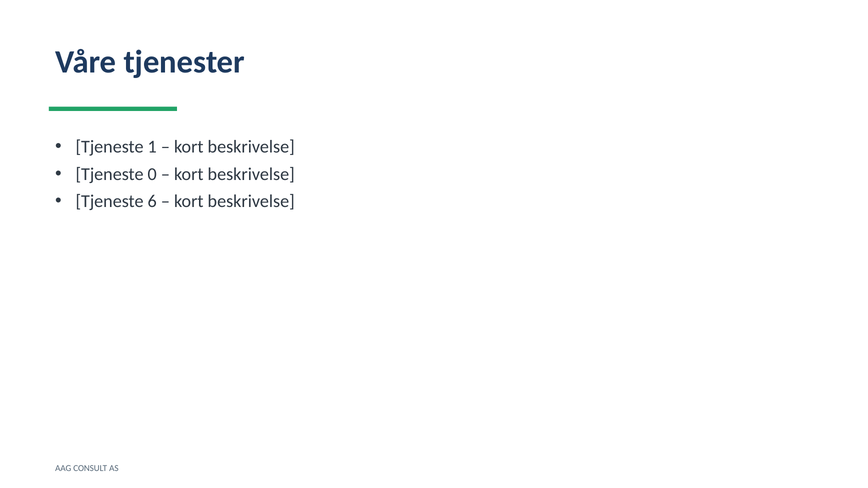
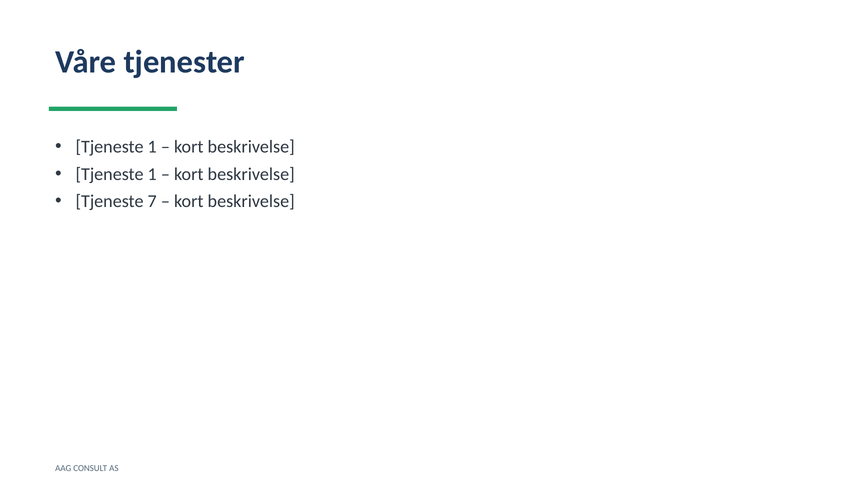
0 at (152, 174): 0 -> 1
6: 6 -> 7
